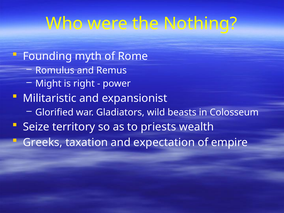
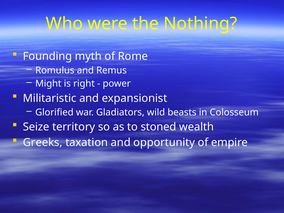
priests: priests -> stoned
expectation: expectation -> opportunity
